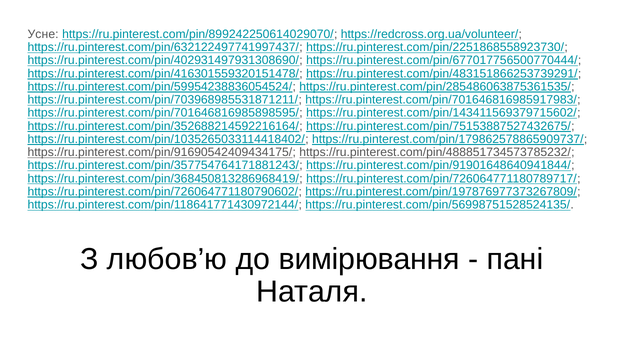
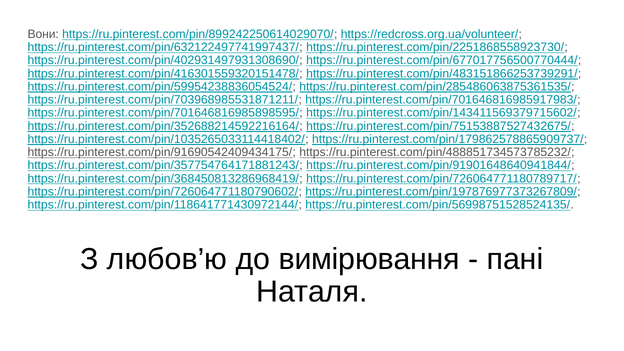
Усне: Усне -> Вони
